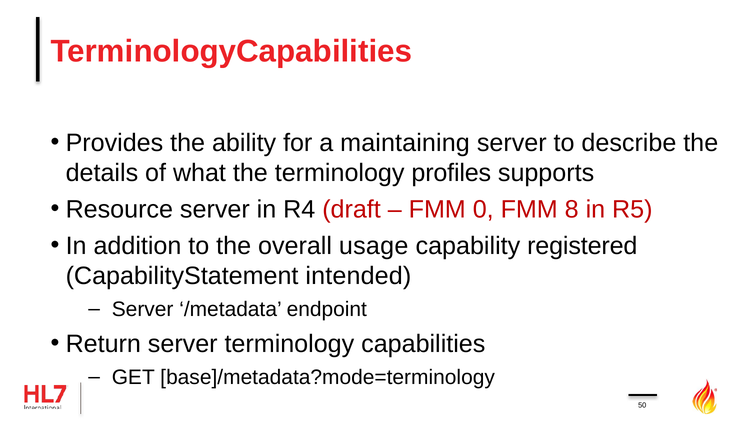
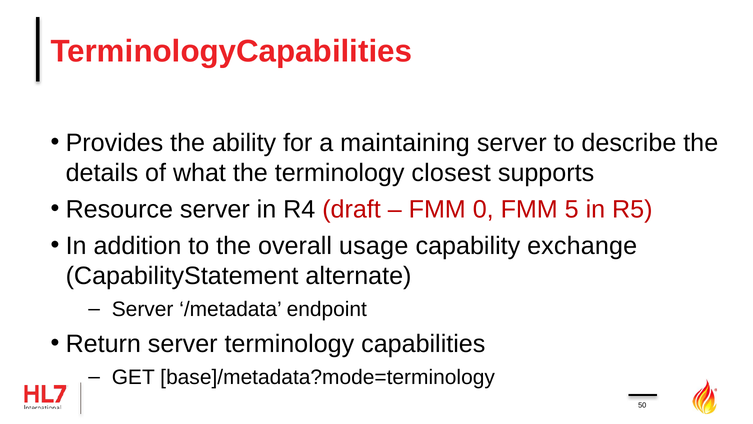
profiles: profiles -> closest
8: 8 -> 5
registered: registered -> exchange
intended: intended -> alternate
